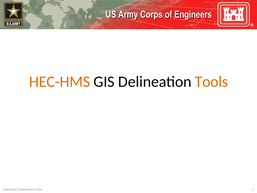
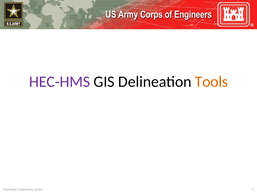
HEC-HMS colour: orange -> purple
